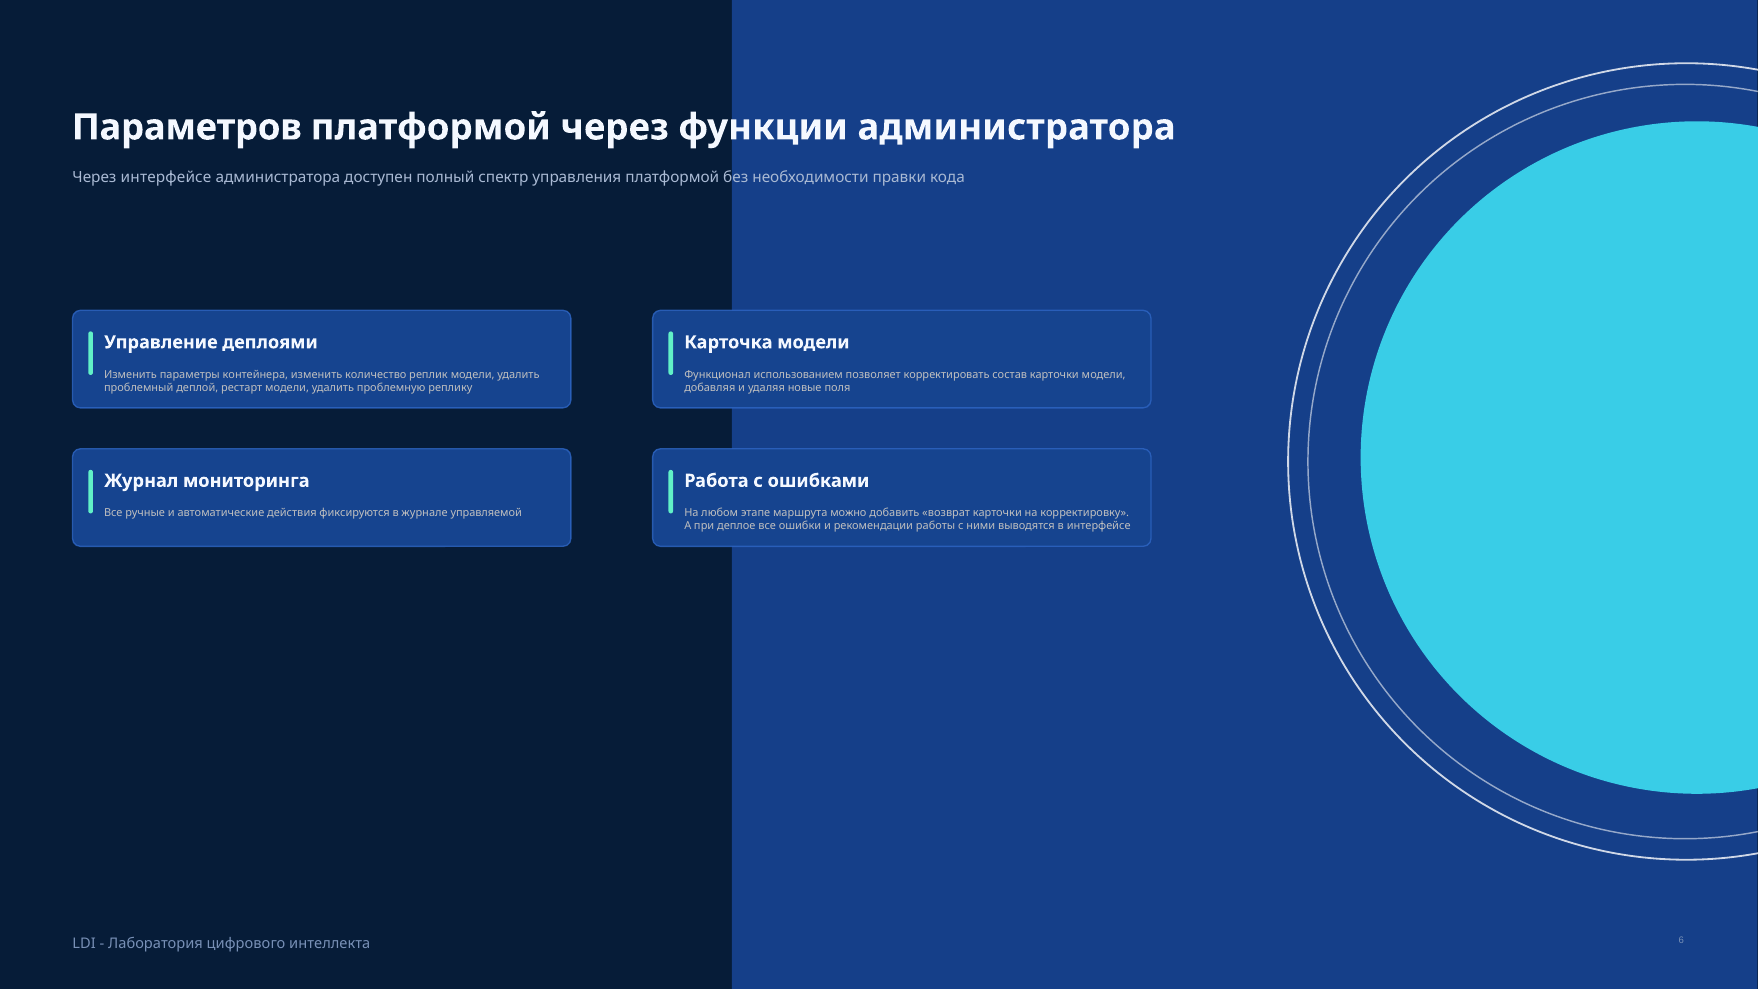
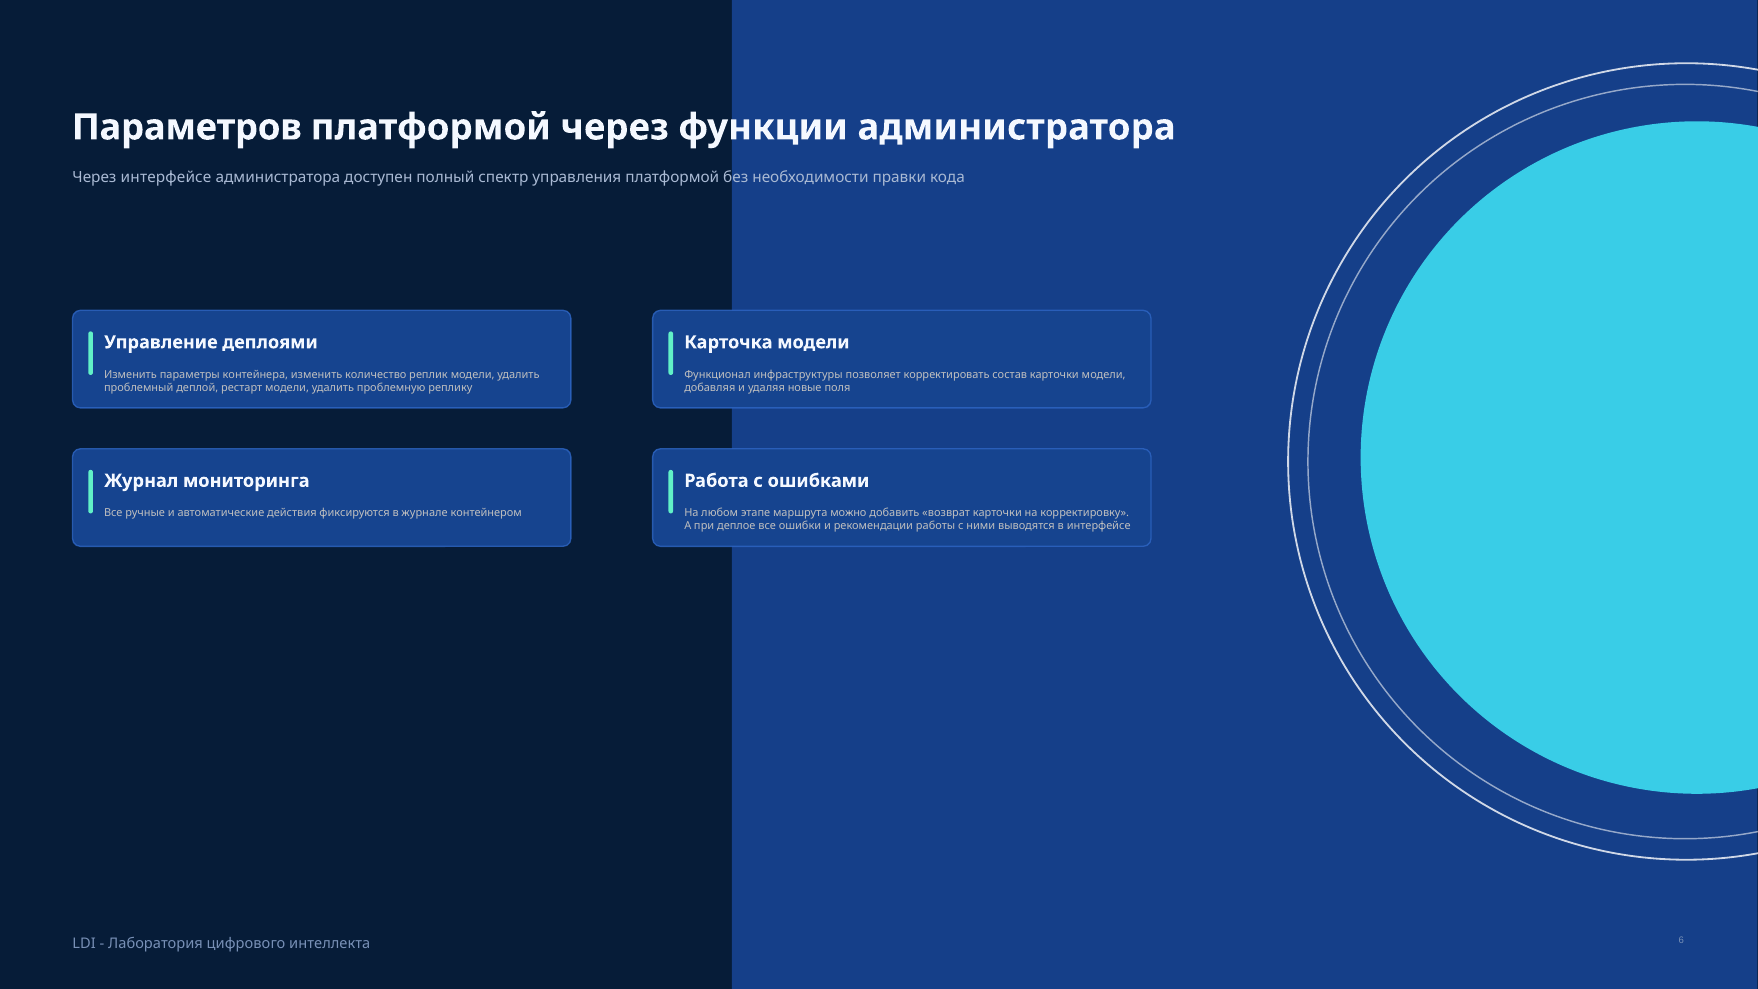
использованием: использованием -> инфраструктуры
управляемой: управляемой -> контейнером
